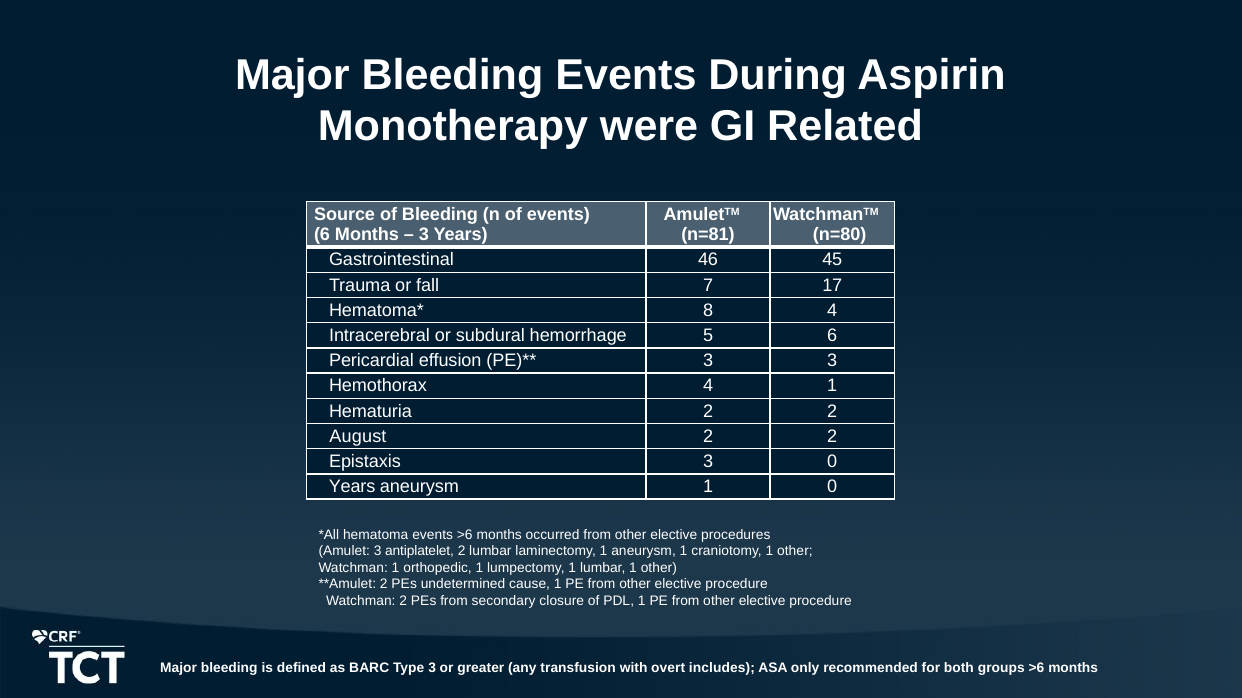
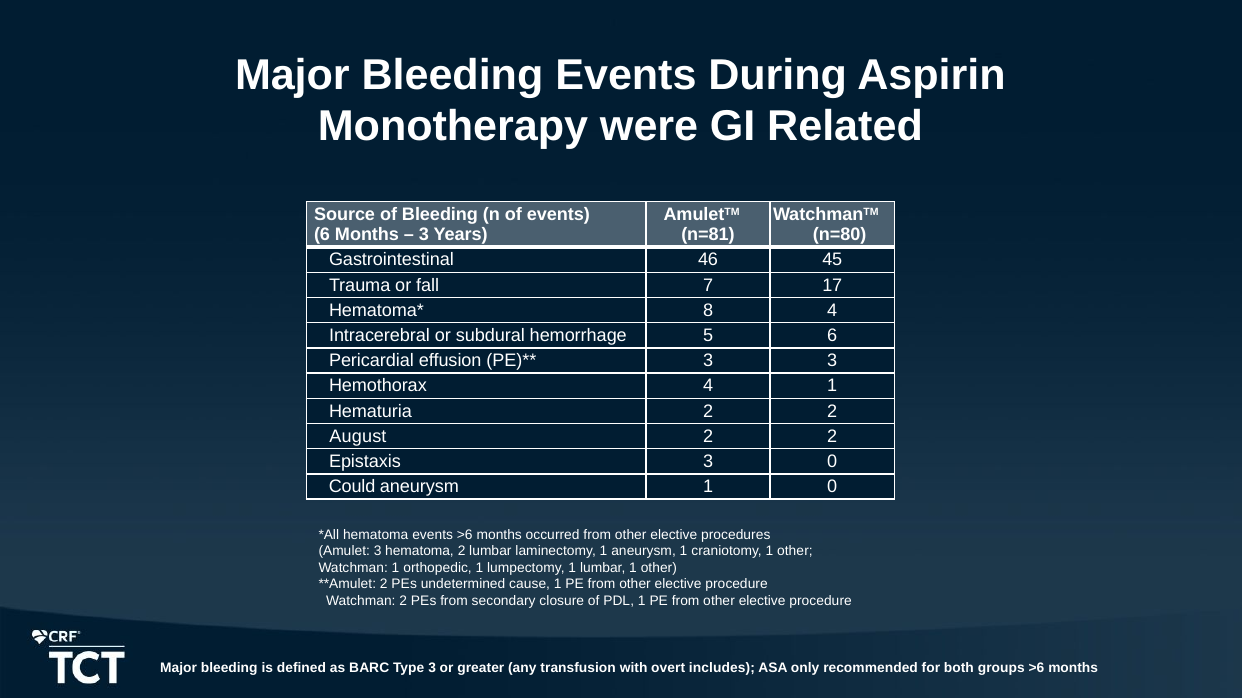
Years at (352, 487): Years -> Could
3 antiplatelet: antiplatelet -> hematoma
